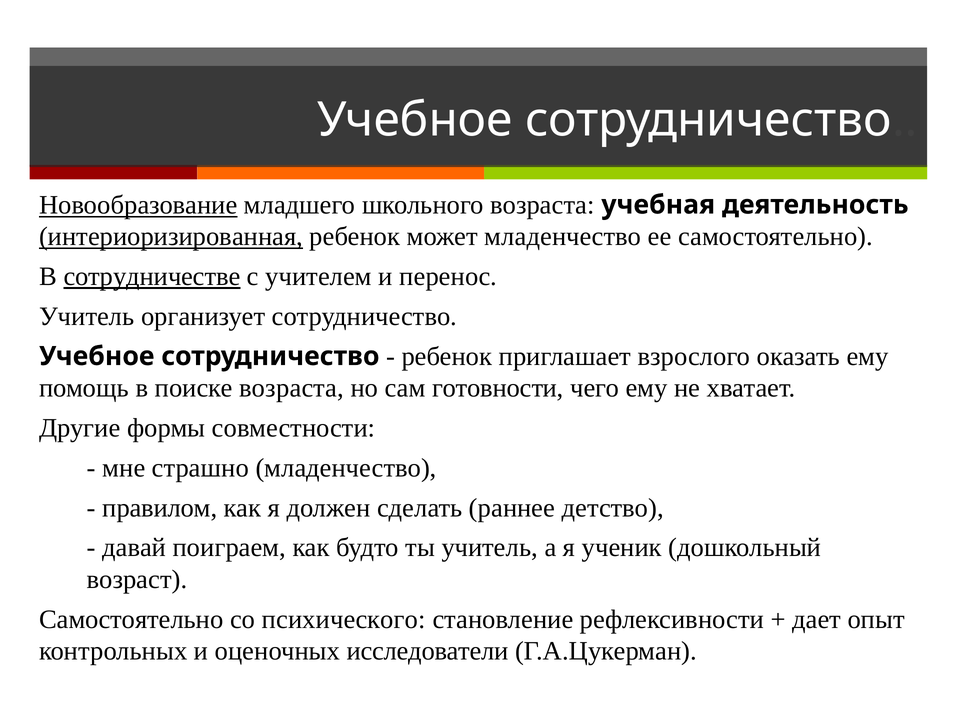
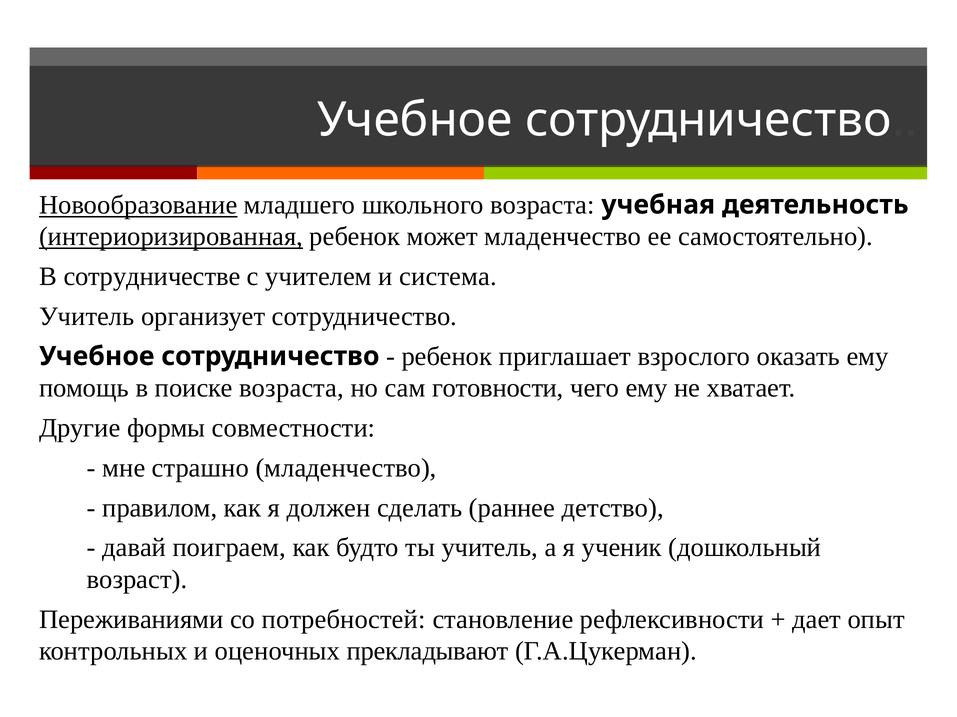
сотрудничестве underline: present -> none
перенос: перенос -> система
Самостоятельно at (131, 620): Самостоятельно -> Переживаниями
психического: психического -> потребностей
исследователи: исследователи -> прекладывают
